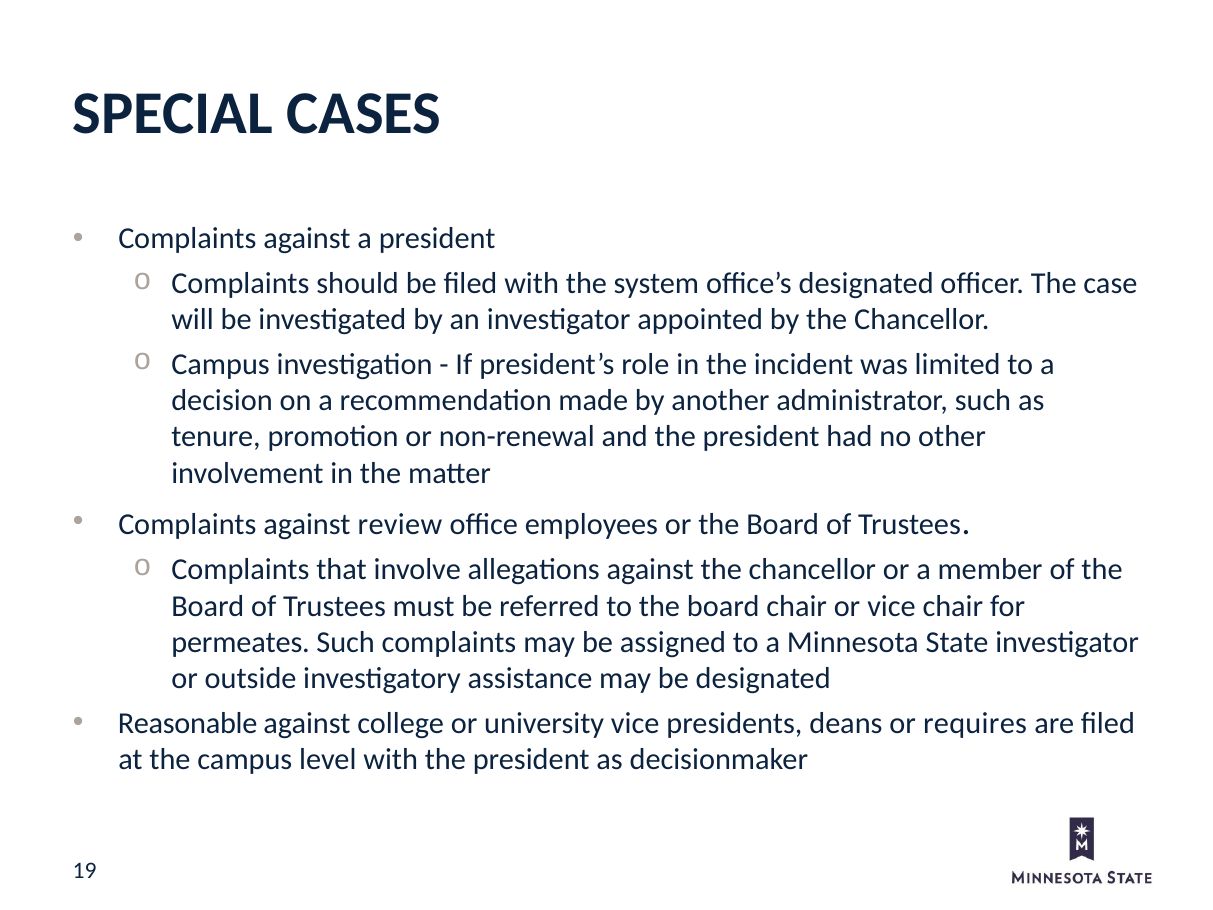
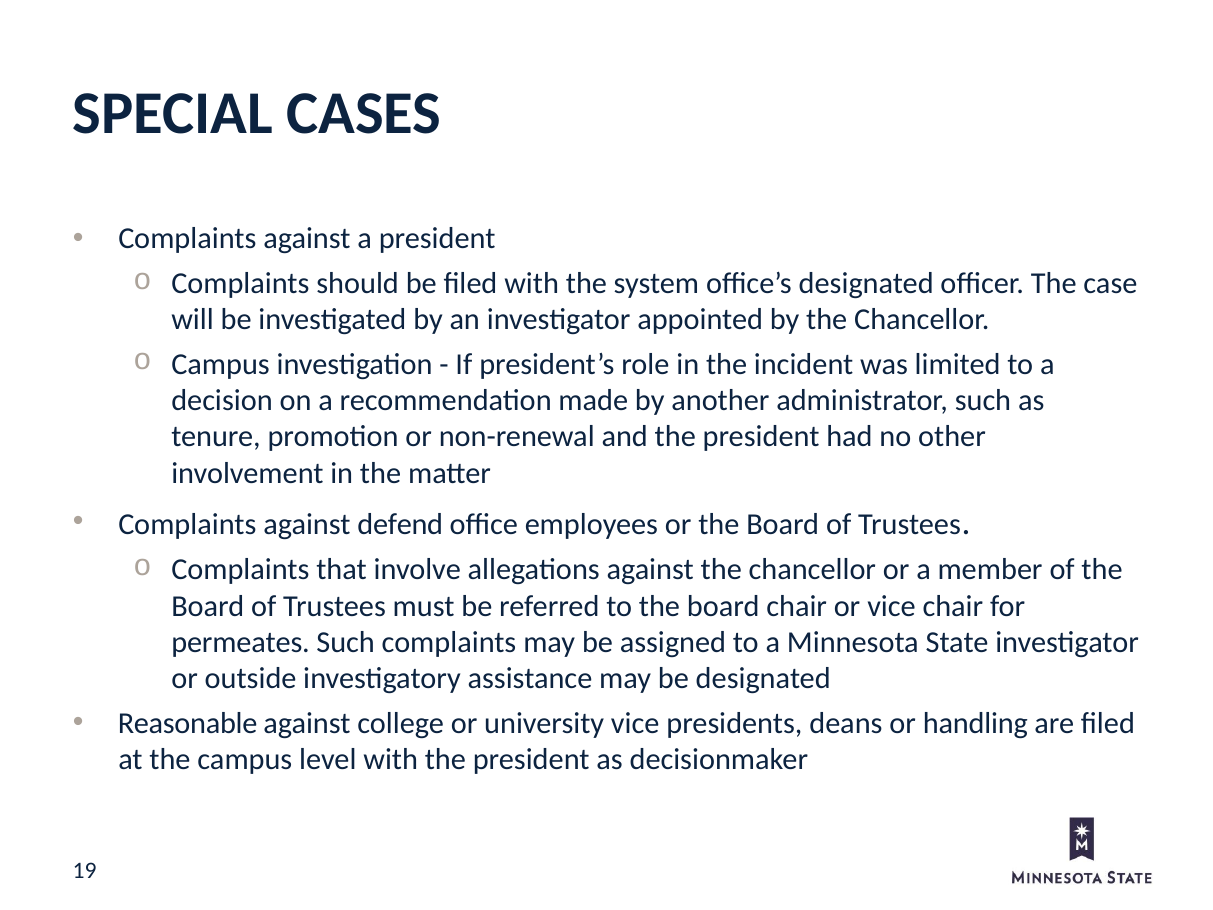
review: review -> defend
requires: requires -> handling
